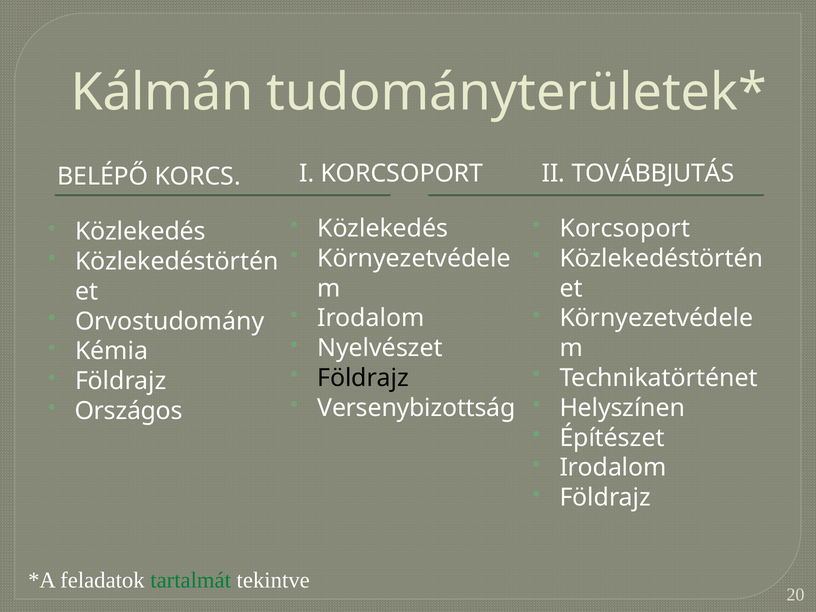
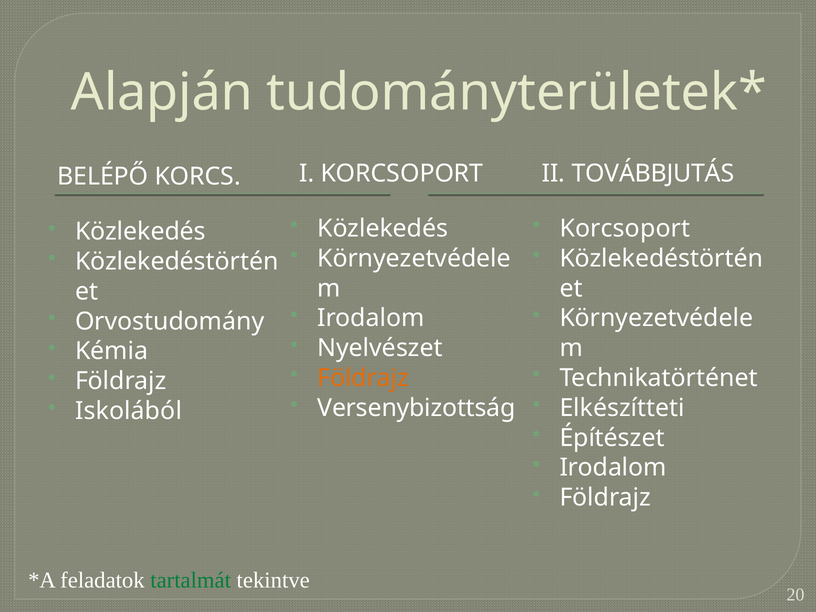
Kálmán: Kálmán -> Alapján
Földrajz at (363, 378) colour: black -> orange
Helyszínen: Helyszínen -> Elkészítteti
Országos: Országos -> Iskolából
